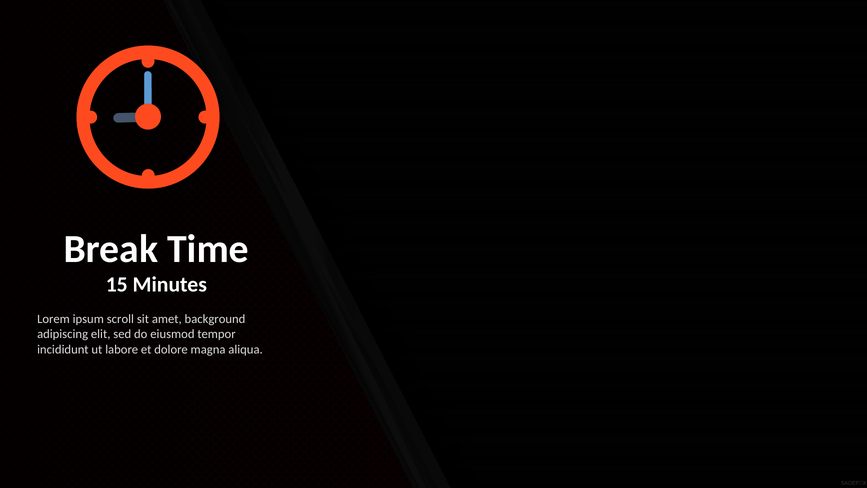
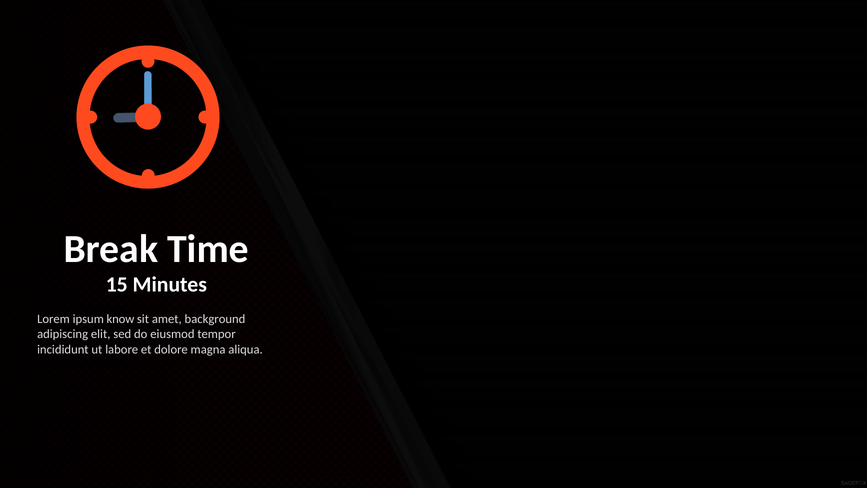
scroll: scroll -> know
